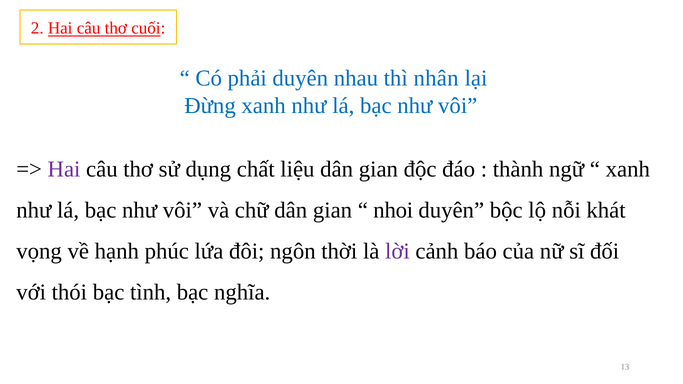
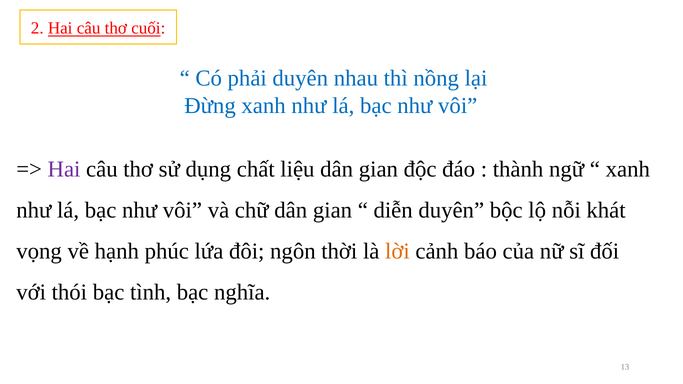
nhân: nhân -> nồng
nhoi: nhoi -> diễn
lời colour: purple -> orange
